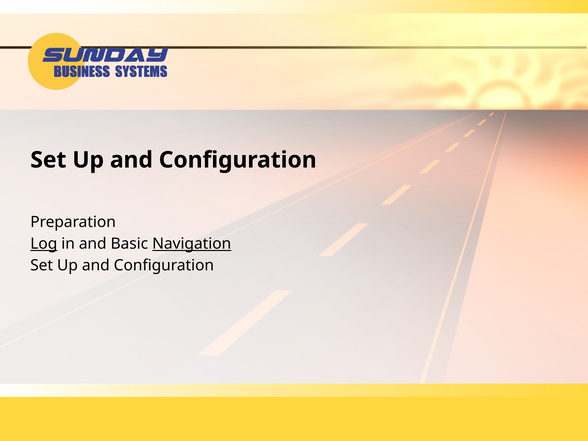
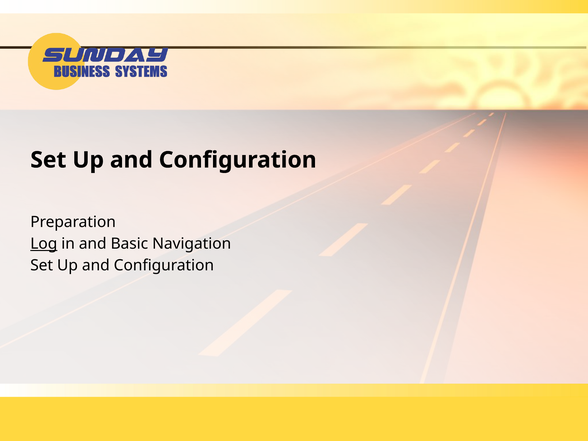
Navigation underline: present -> none
